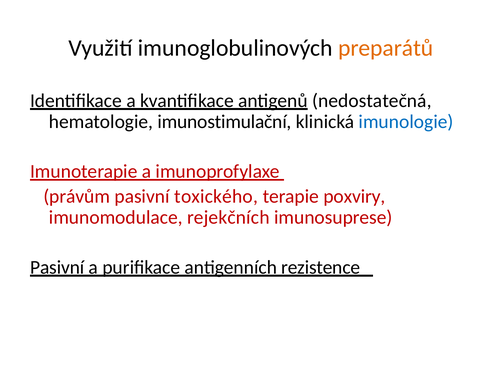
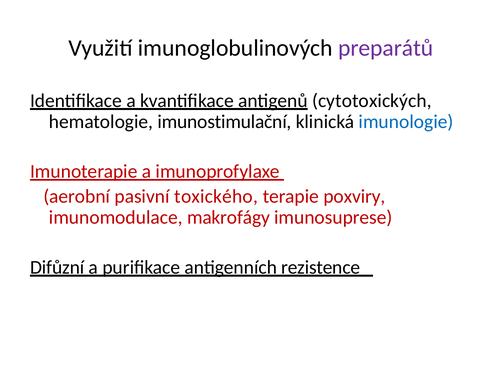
preparátů colour: orange -> purple
nedostatečná: nedostatečná -> cytotoxických
právům: právům -> aerobní
rejekčních: rejekčních -> makrofágy
Pasivní at (57, 268): Pasivní -> Difůzní
